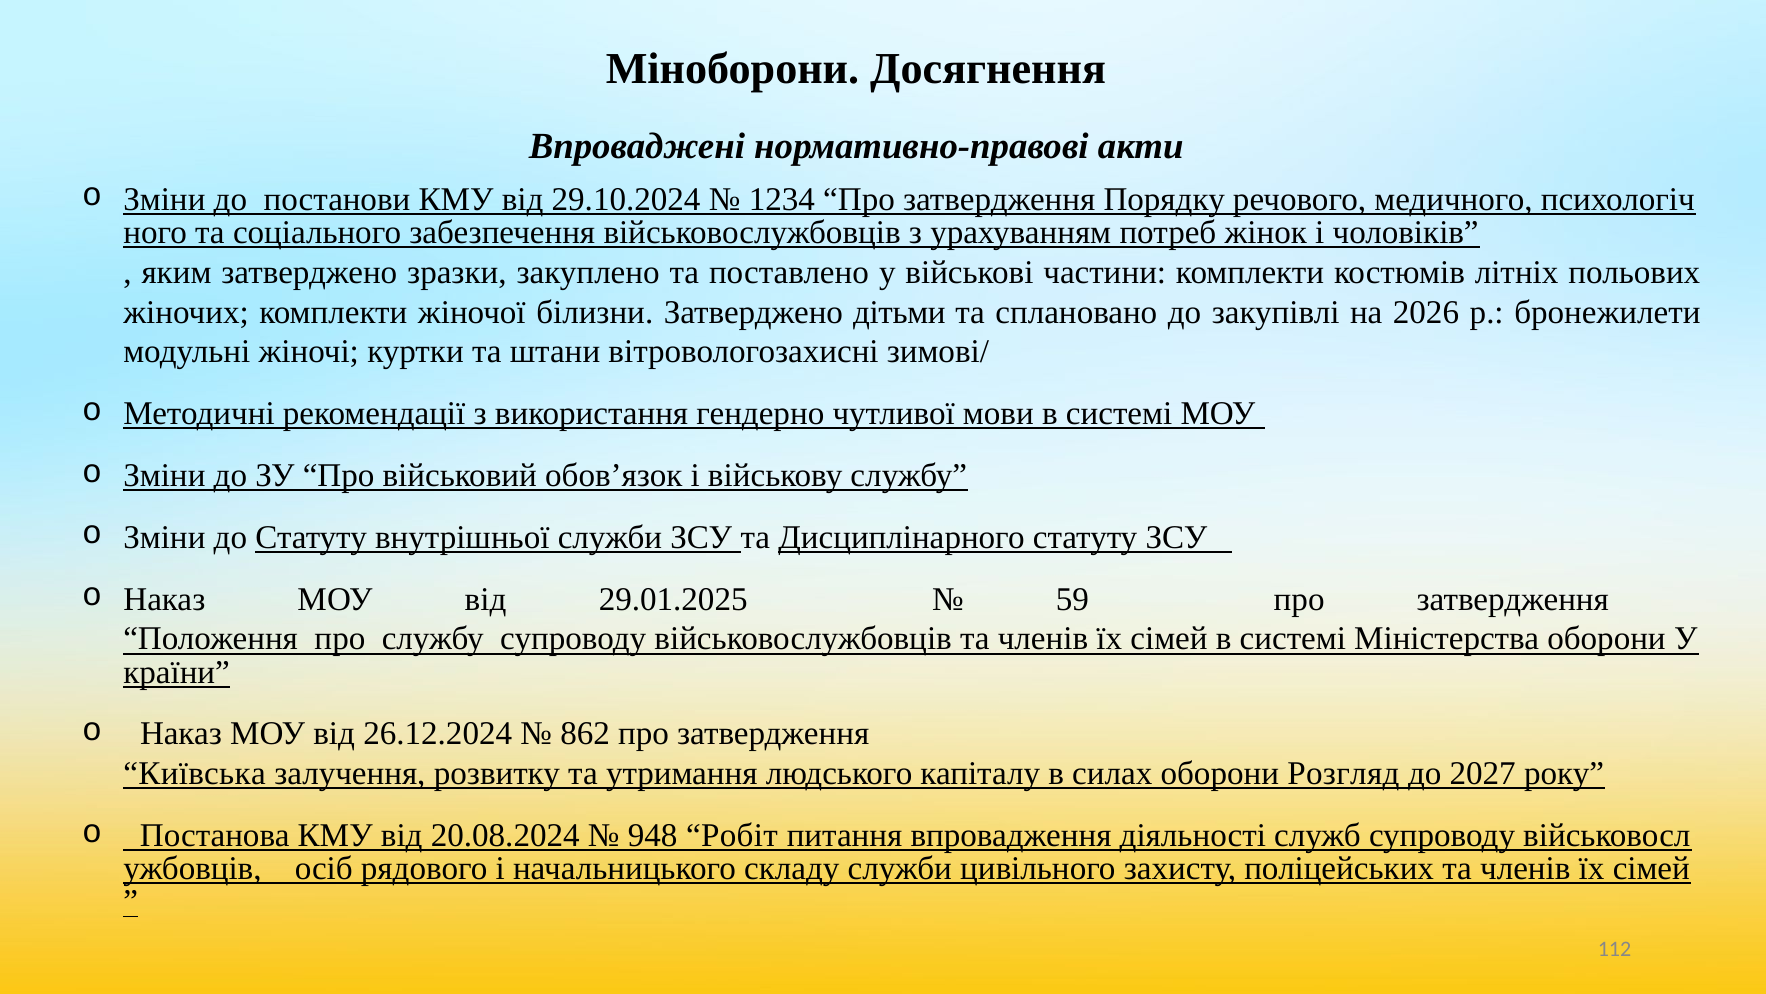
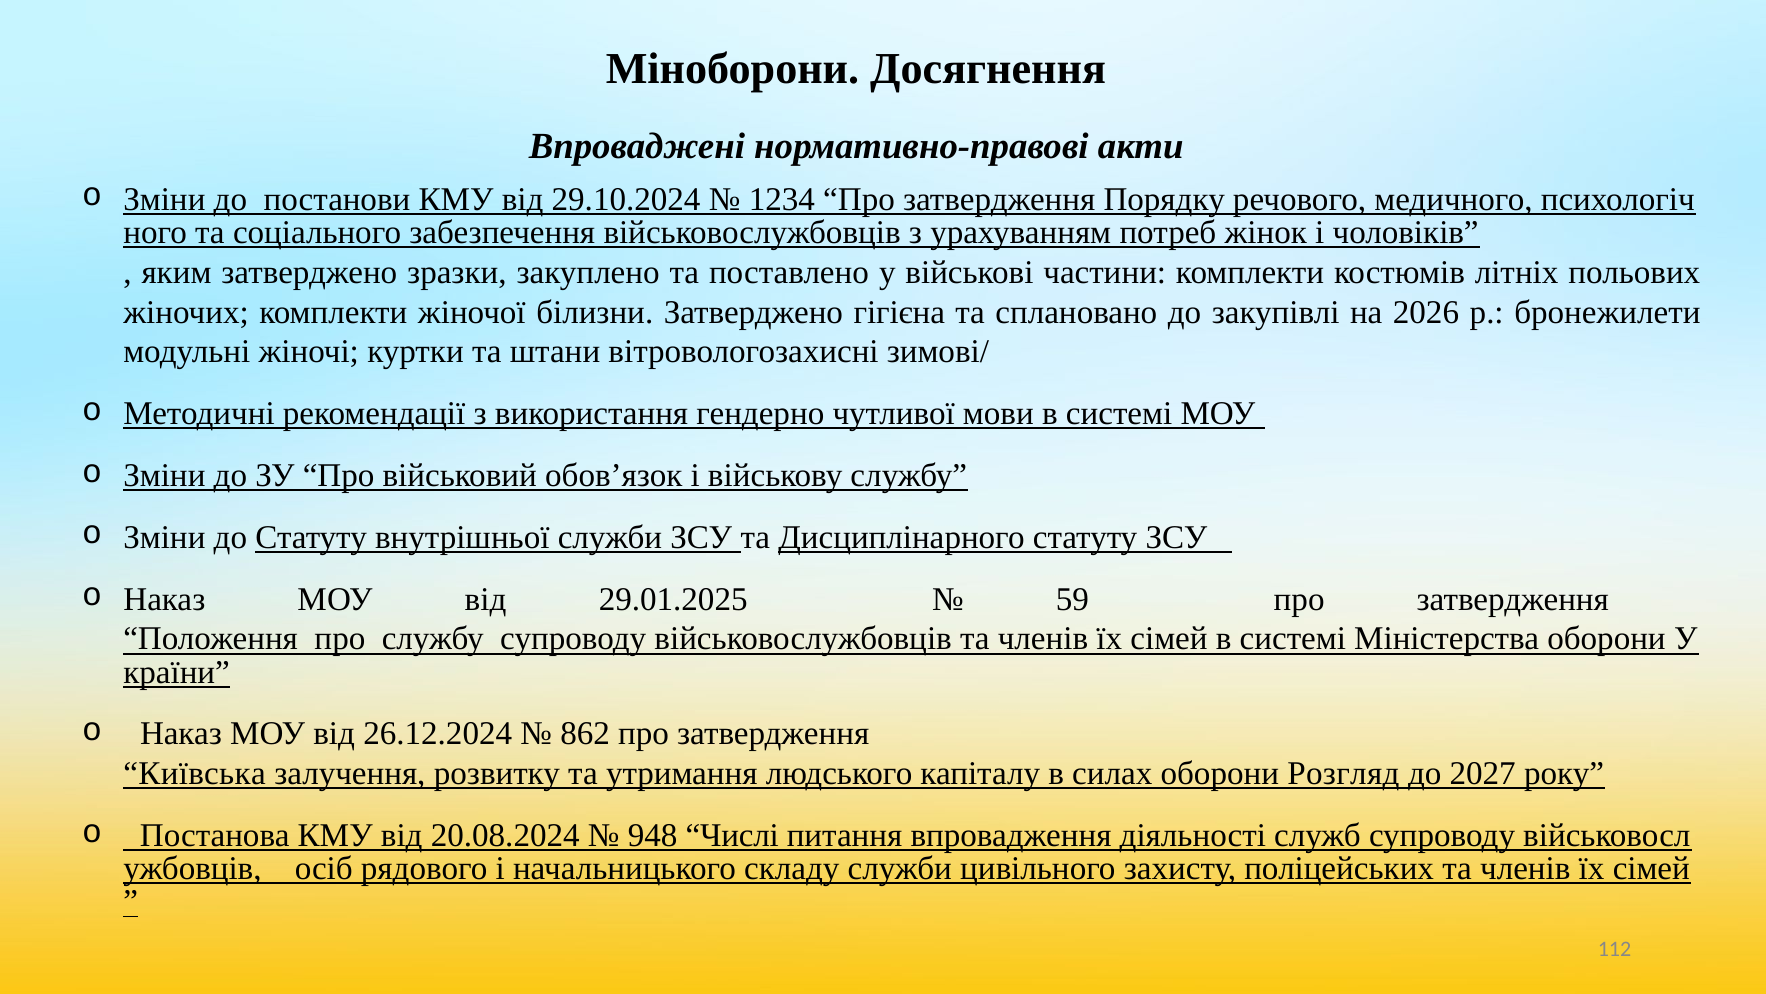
дітьми: дітьми -> гігієна
Робіт: Робіт -> Числі
